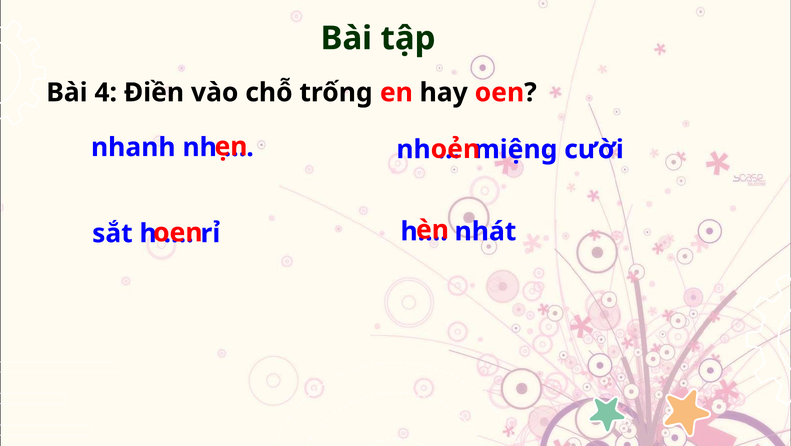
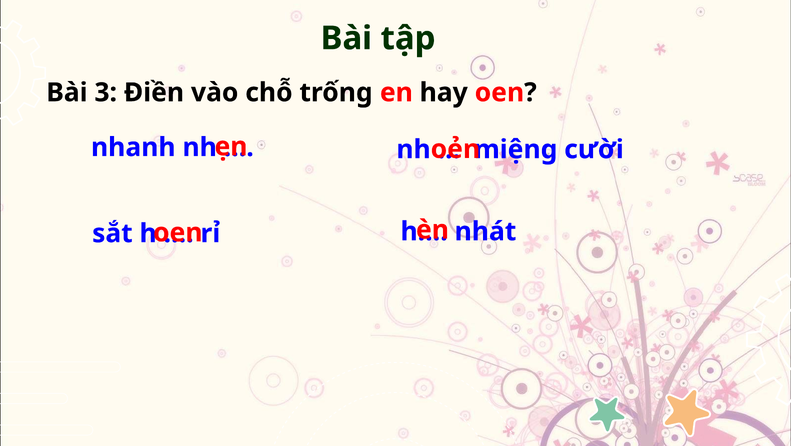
4: 4 -> 3
